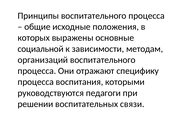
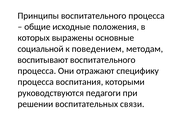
зависимости: зависимости -> поведением
организаций: организаций -> воспитывают
